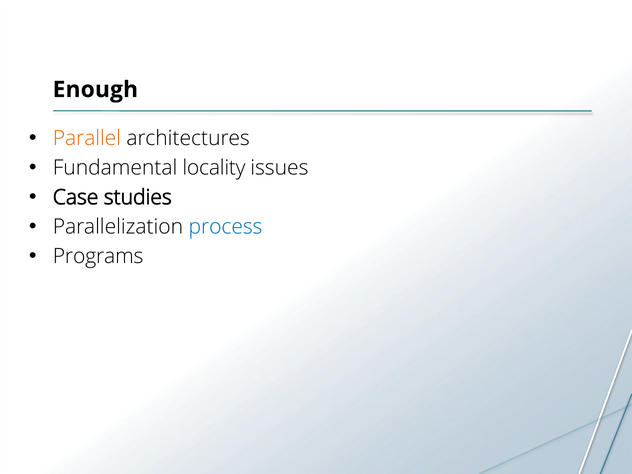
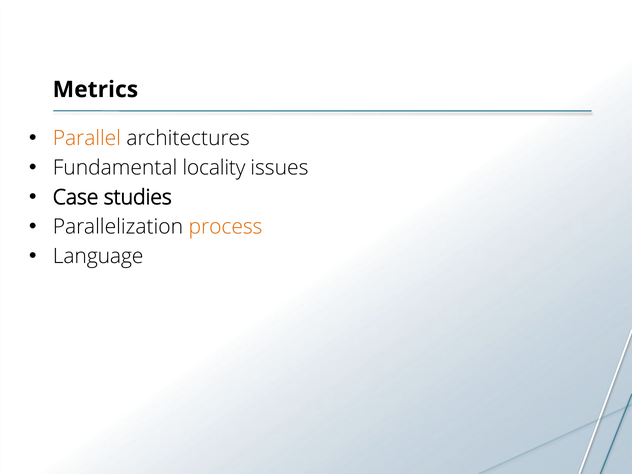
Enough: Enough -> Metrics
process colour: blue -> orange
Programs: Programs -> Language
